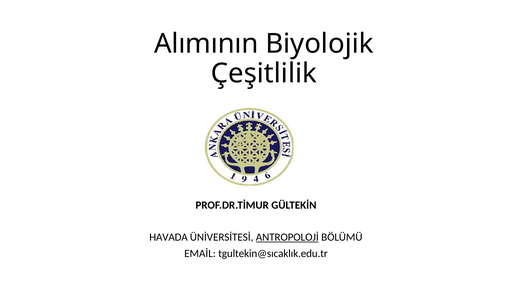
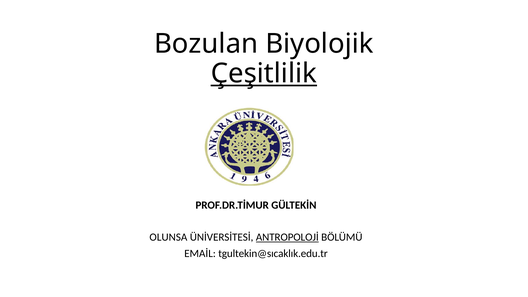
Alımının: Alımının -> Bozulan
Çeşitlilik underline: none -> present
HAVADA: HAVADA -> OLUNSA
